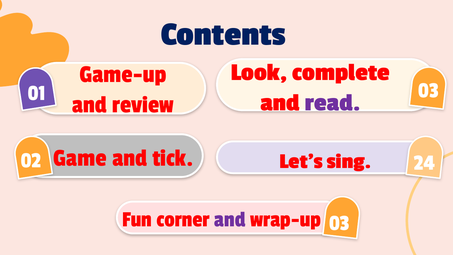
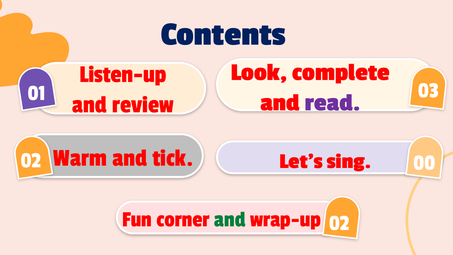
Game-up: Game-up -> Listen-up
Game at (80, 158): Game -> Warm
24: 24 -> 00
and at (230, 219) colour: purple -> green
wrap-up 03: 03 -> 02
